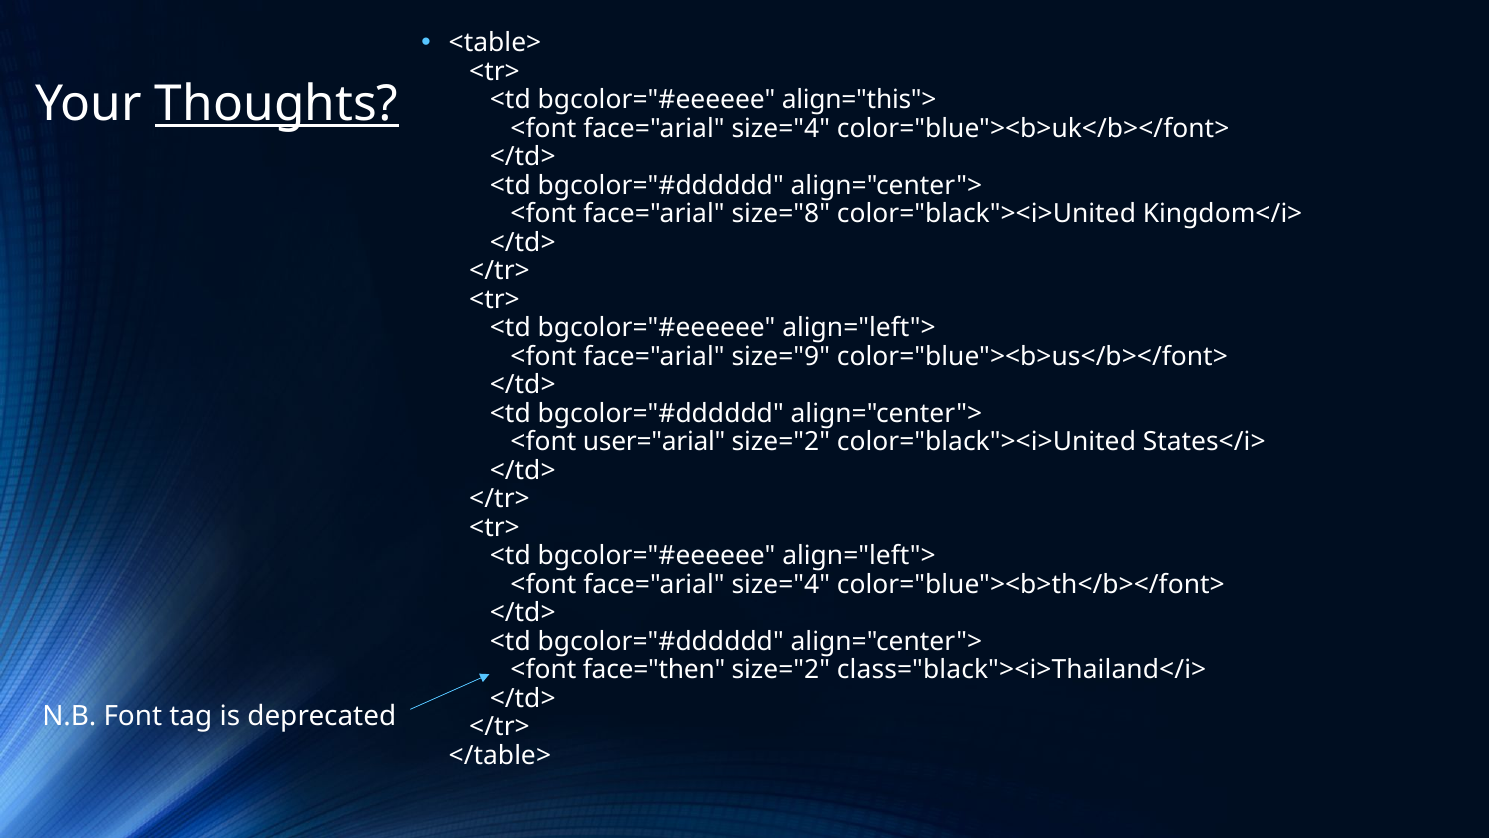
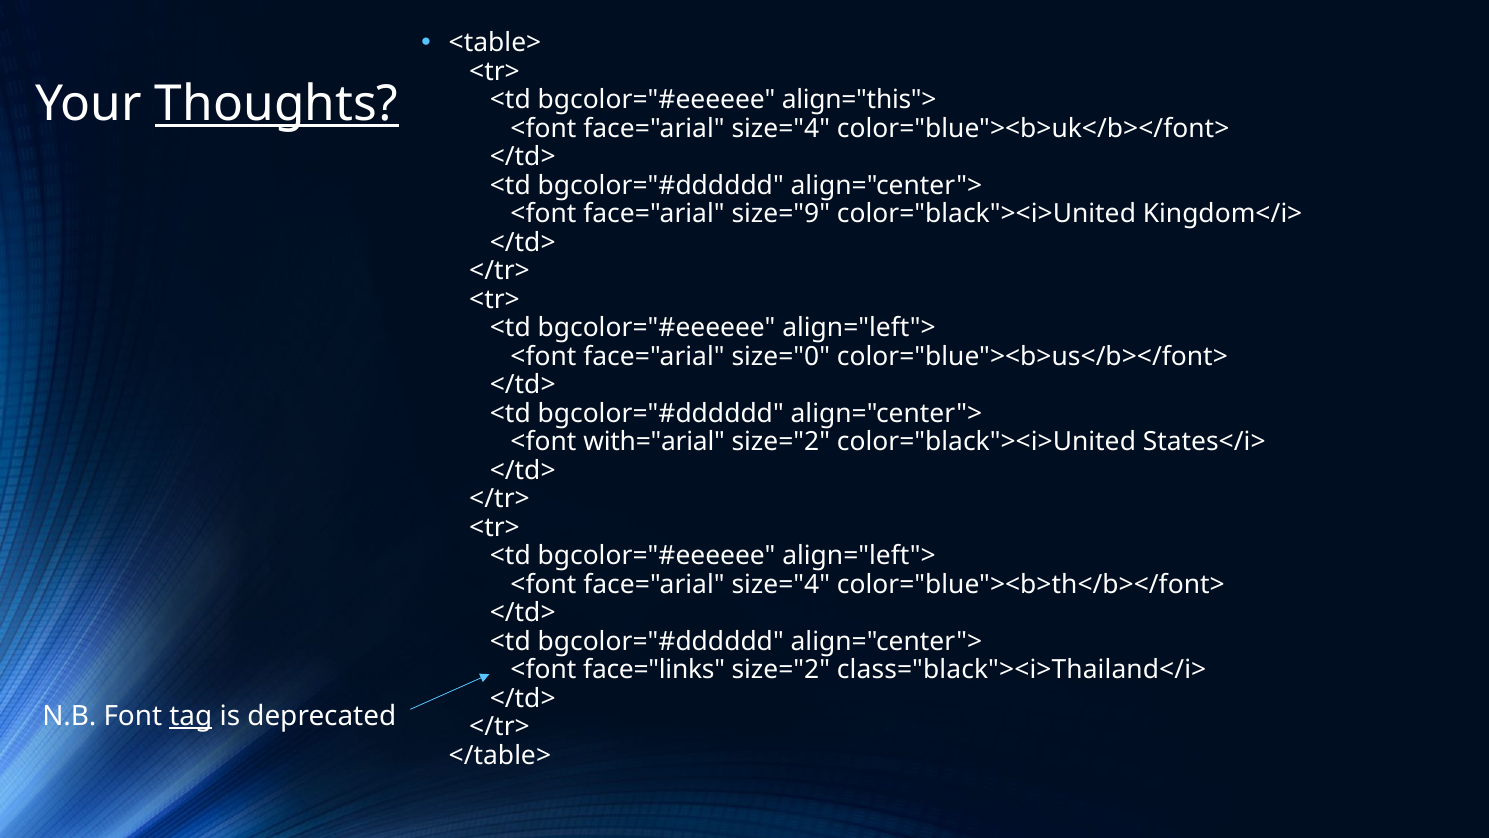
size="8: size="8 -> size="9
size="9: size="9 -> size="0
user="arial: user="arial -> with="arial
face="then: face="then -> face="links
tag underline: none -> present
